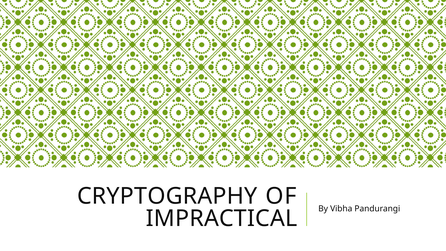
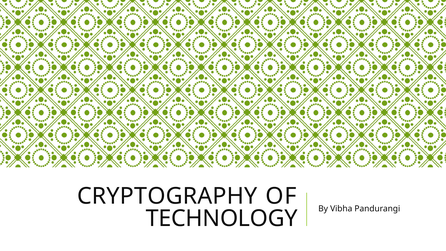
IMPRACTICAL: IMPRACTICAL -> TECHNOLOGY
